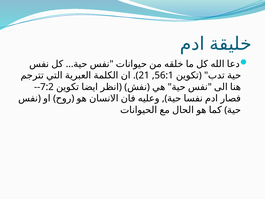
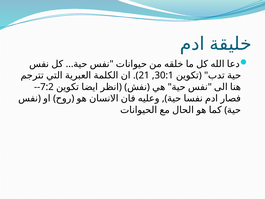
56:1: 56:1 -> 30:1
